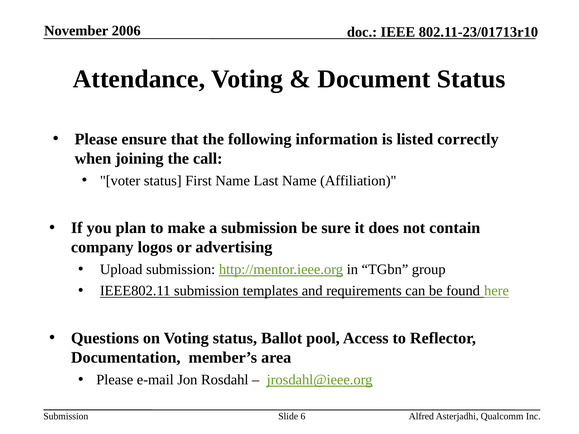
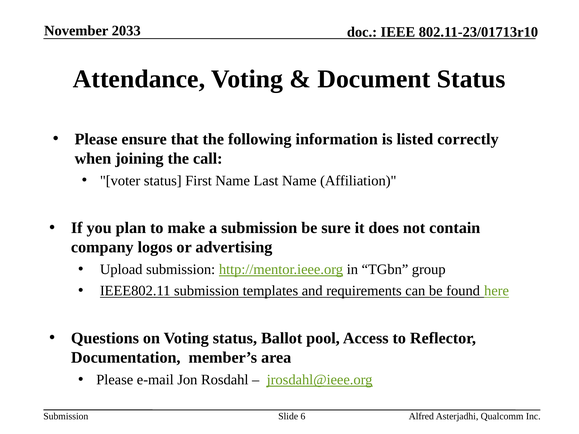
2006: 2006 -> 2033
